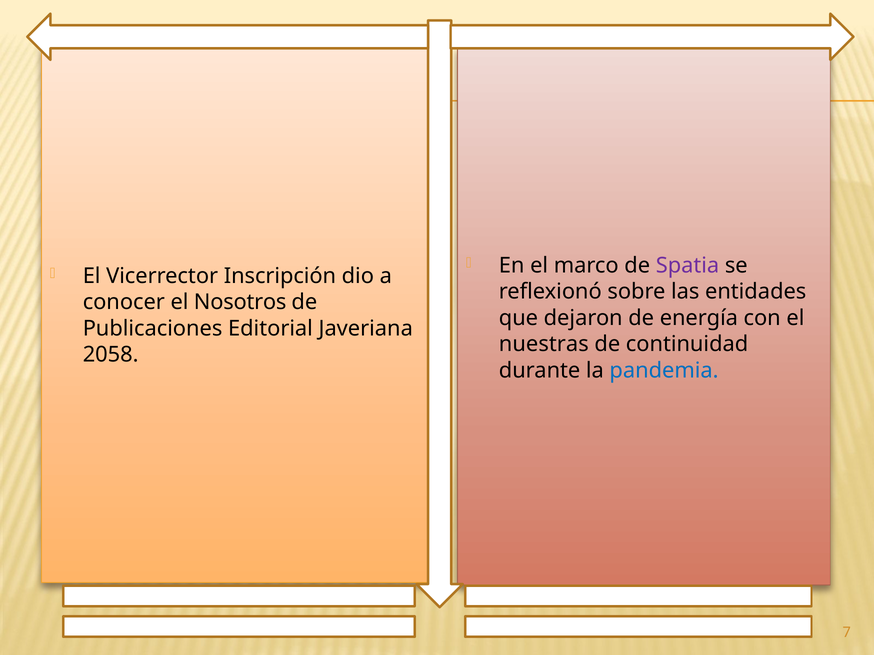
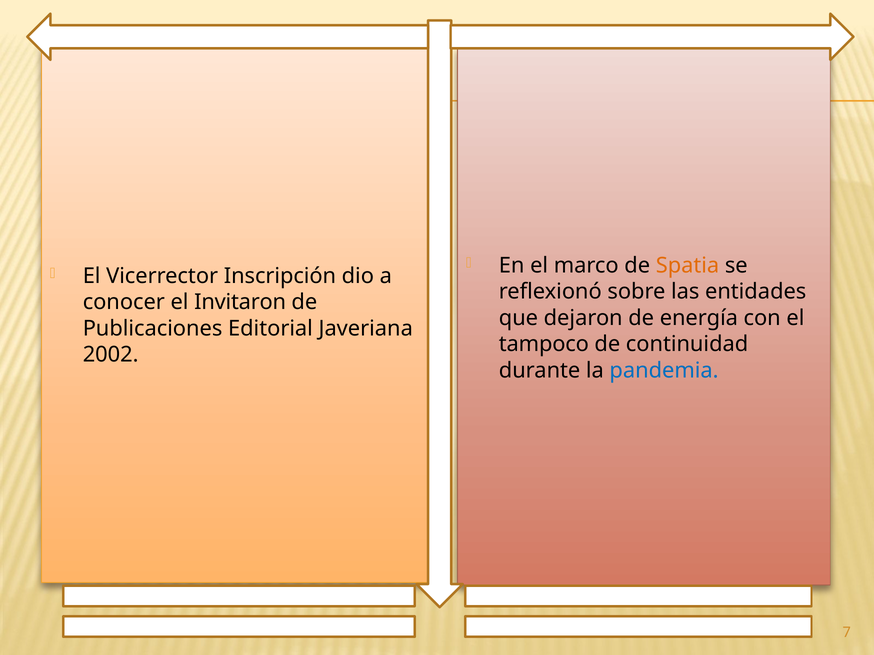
Spatia colour: purple -> orange
Nosotros: Nosotros -> Invitaron
nuestras: nuestras -> tampoco
2058: 2058 -> 2002
